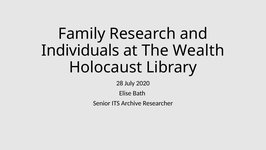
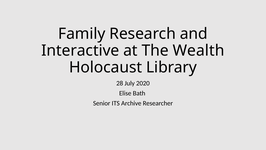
Individuals: Individuals -> Interactive
